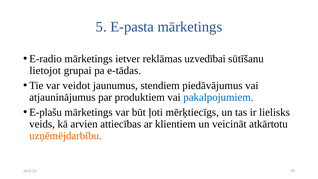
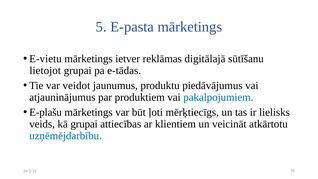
E-radio: E-radio -> E-vietu
uzvedībai: uzvedībai -> digitālajā
stendiem: stendiem -> produktu
kā arvien: arvien -> grupai
uzņēmējdarbību colour: orange -> blue
